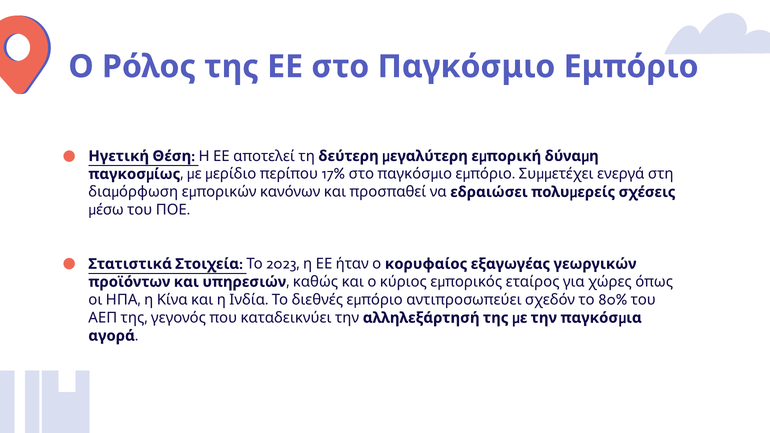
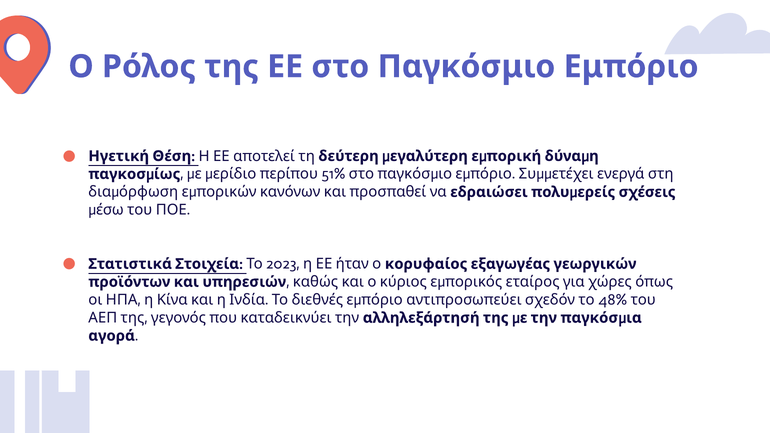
17%: 17% -> 51%
80%: 80% -> 48%
